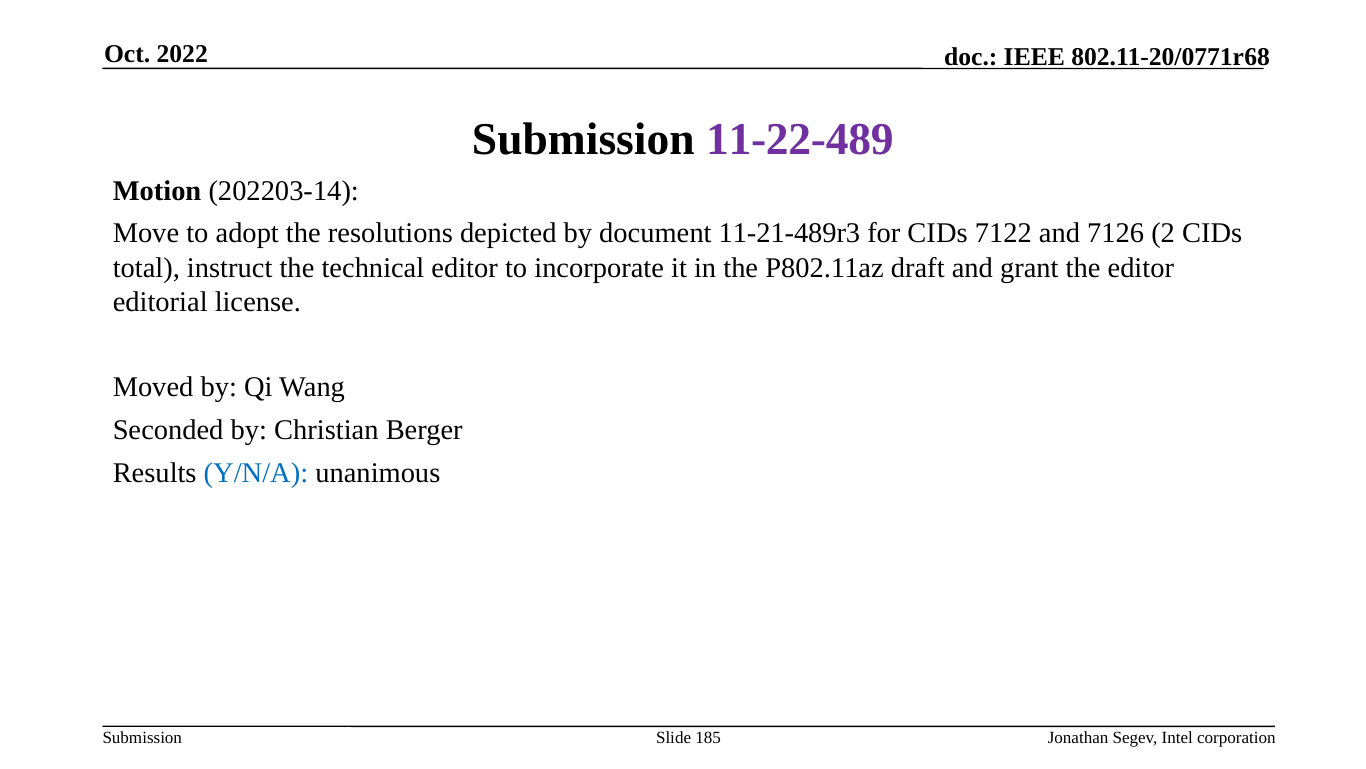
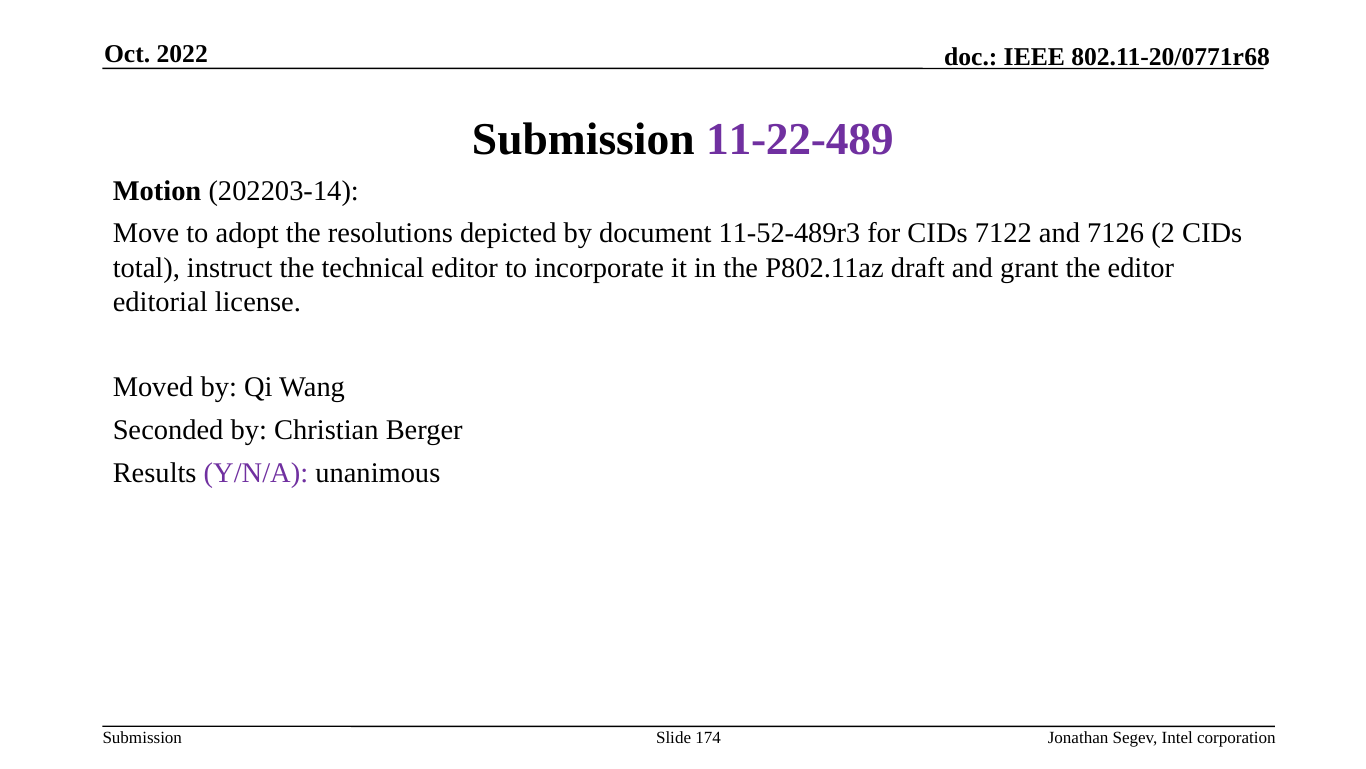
11-21-489r3: 11-21-489r3 -> 11-52-489r3
Y/N/A colour: blue -> purple
185: 185 -> 174
